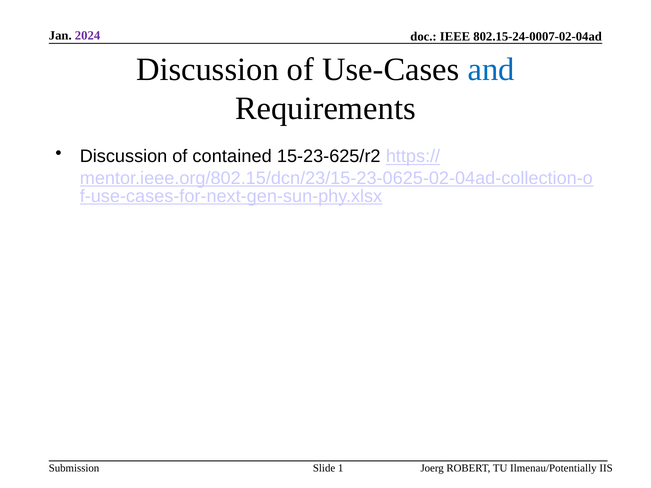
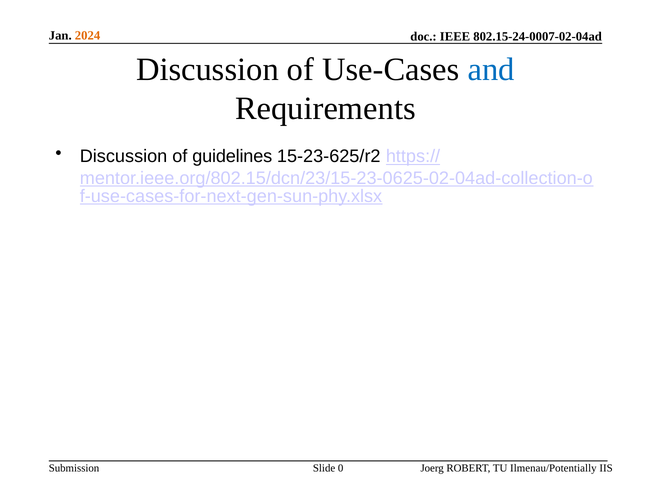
2024 colour: purple -> orange
contained: contained -> guidelines
1: 1 -> 0
